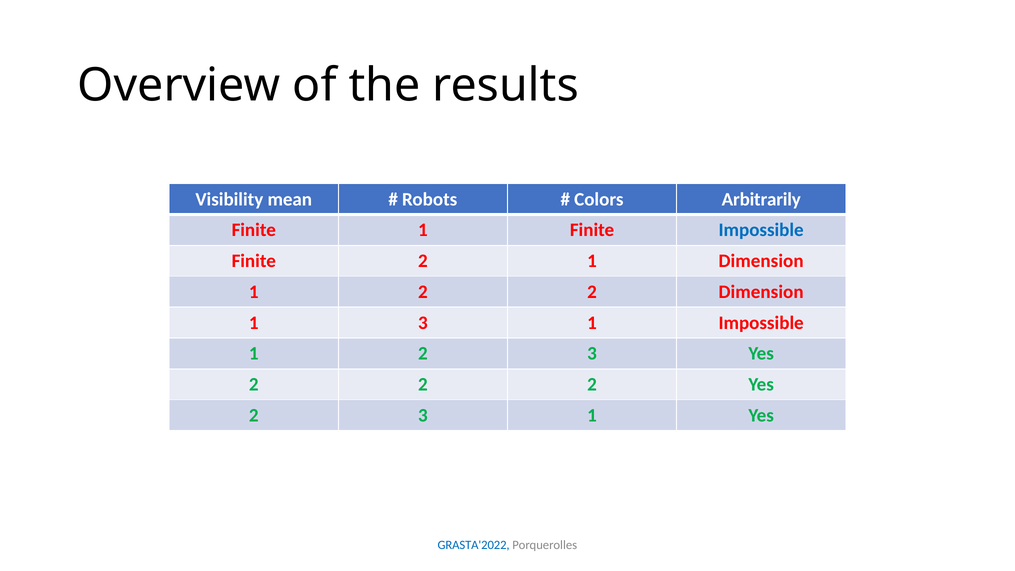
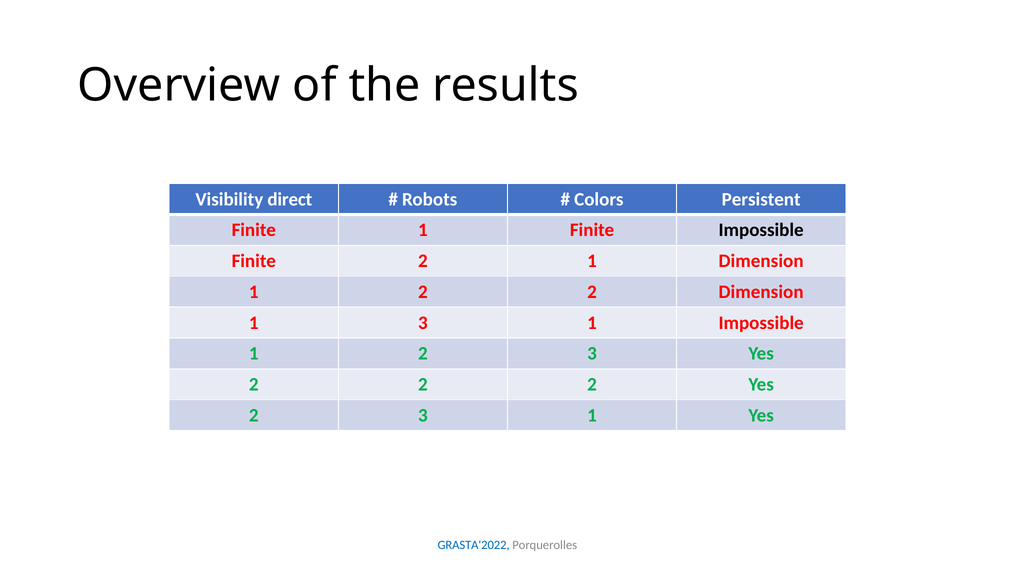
mean: mean -> direct
Arbitrarily: Arbitrarily -> Persistent
Impossible at (761, 230) colour: blue -> black
